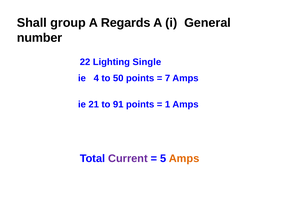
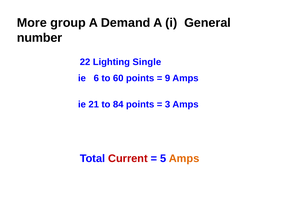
Shall: Shall -> More
Regards: Regards -> Demand
4: 4 -> 6
50: 50 -> 60
7: 7 -> 9
91: 91 -> 84
1: 1 -> 3
Current colour: purple -> red
